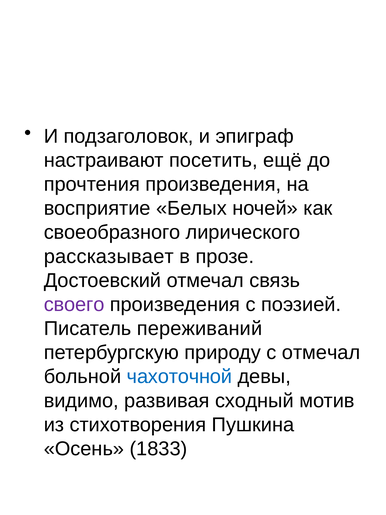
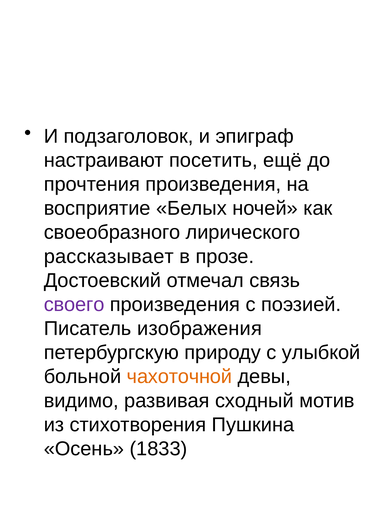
переживаний: переживаний -> изображения
с отмечал: отмечал -> улыбкой
чахоточной colour: blue -> orange
